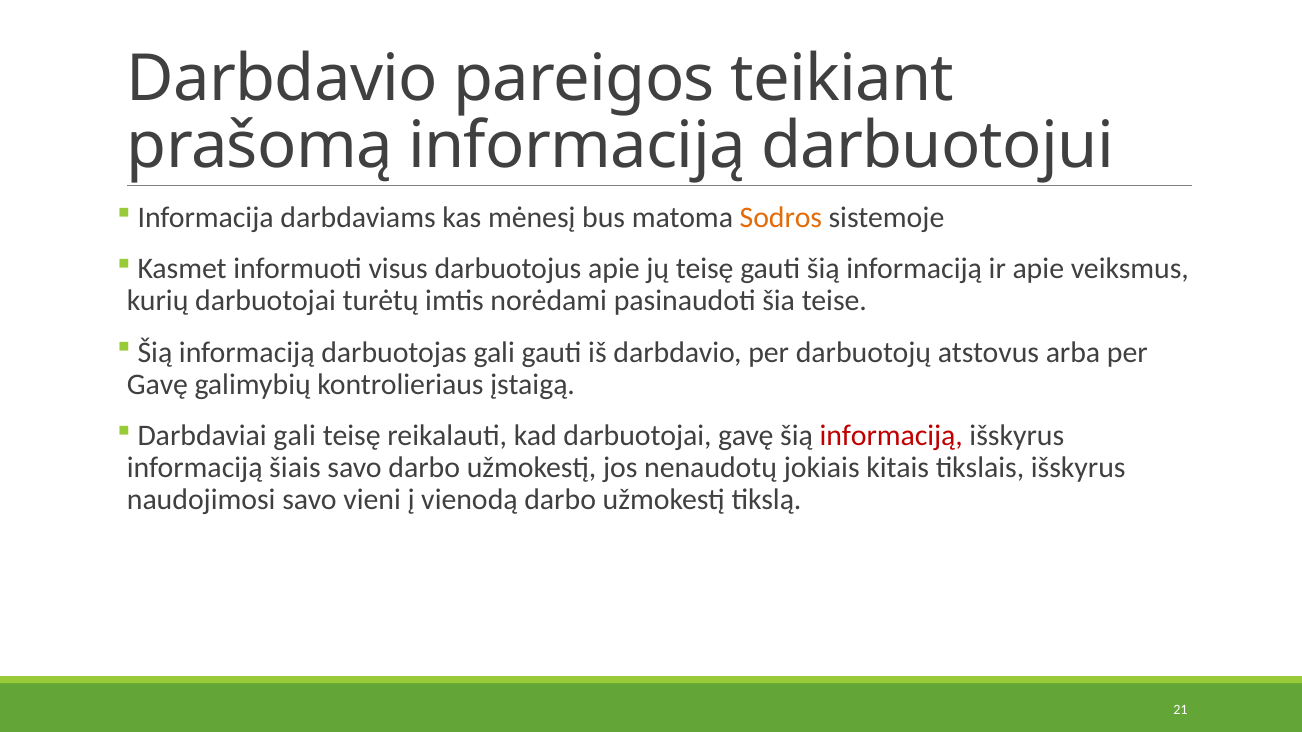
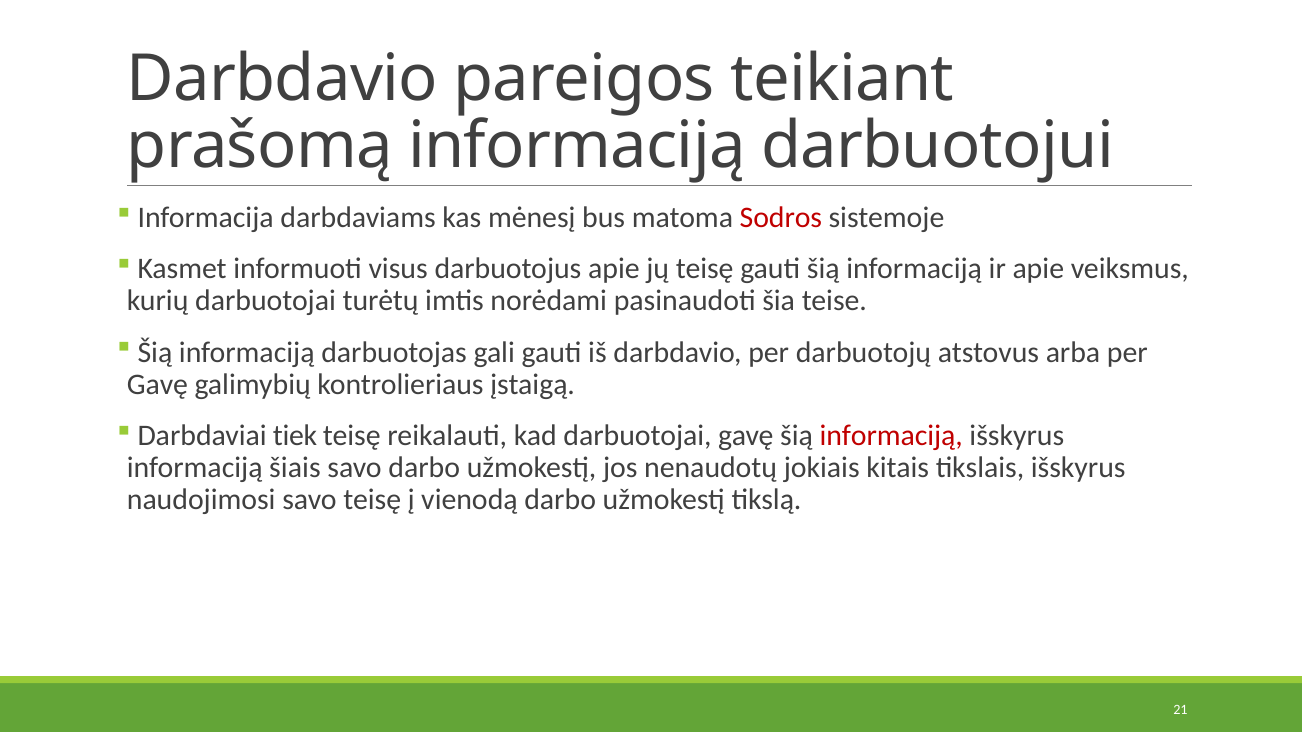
Sodros colour: orange -> red
Darbdaviai gali: gali -> tiek
savo vieni: vieni -> teisę
